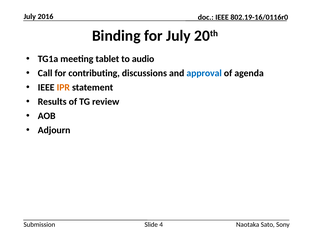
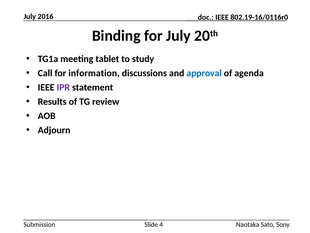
audio: audio -> study
contributing: contributing -> information
IPR colour: orange -> purple
